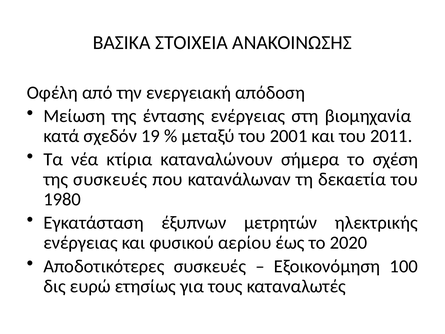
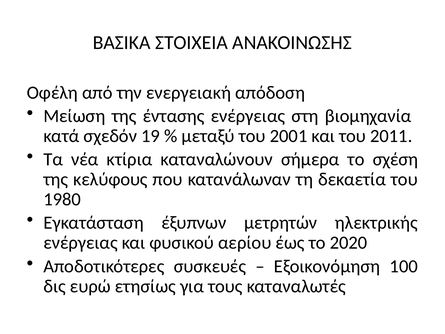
της συσκευές: συσκευές -> κελύφους
